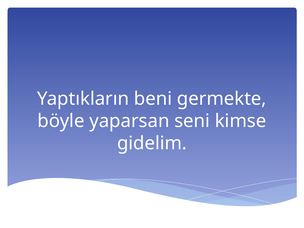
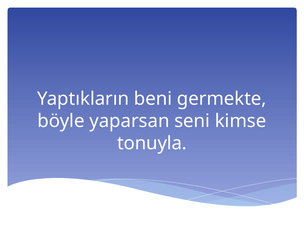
gidelim: gidelim -> tonuyla
